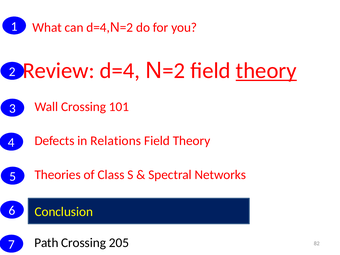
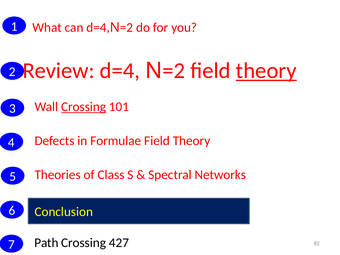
Crossing at (84, 107) underline: none -> present
Relations: Relations -> Formulae
205: 205 -> 427
